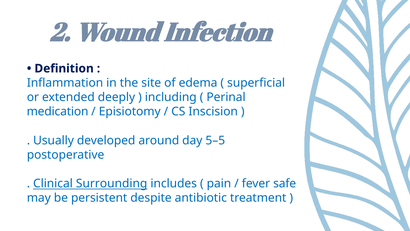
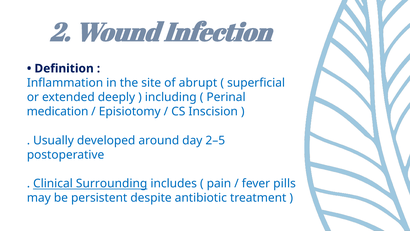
edema: edema -> abrupt
5–5: 5–5 -> 2–5
safe: safe -> pills
